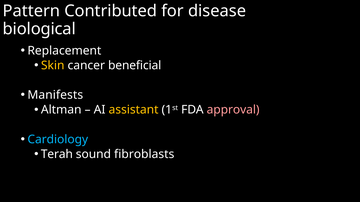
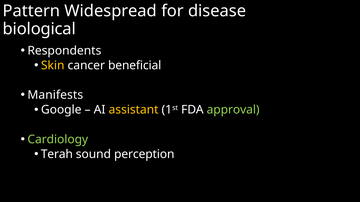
Contributed: Contributed -> Widespread
Replacement: Replacement -> Respondents
Altman: Altman -> Google
approval colour: pink -> light green
Cardiology colour: light blue -> light green
fibroblasts: fibroblasts -> perception
